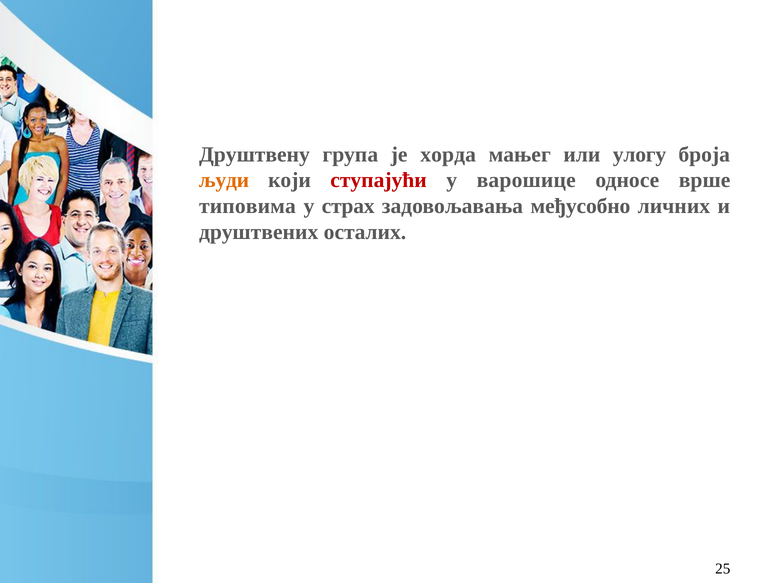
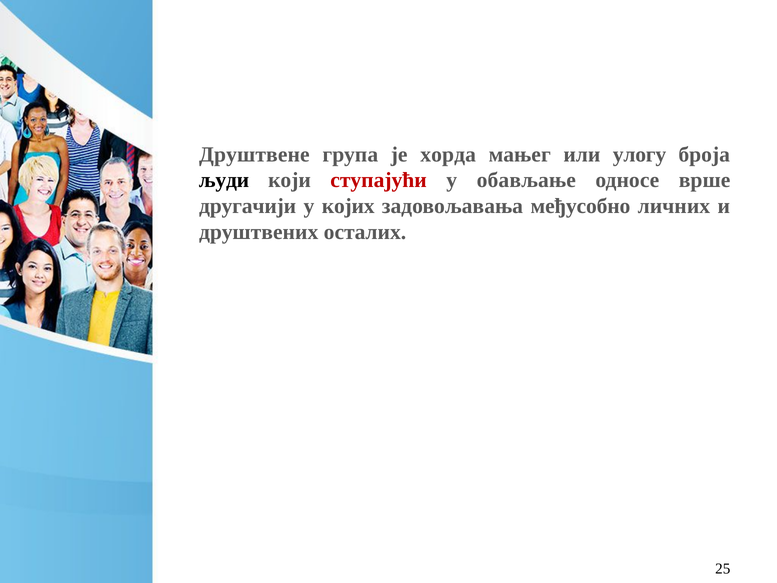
Друштвену: Друштвену -> Друштвене
људи colour: orange -> black
варошице: варошице -> обављање
типовима: типовима -> другачији
страх: страх -> којих
